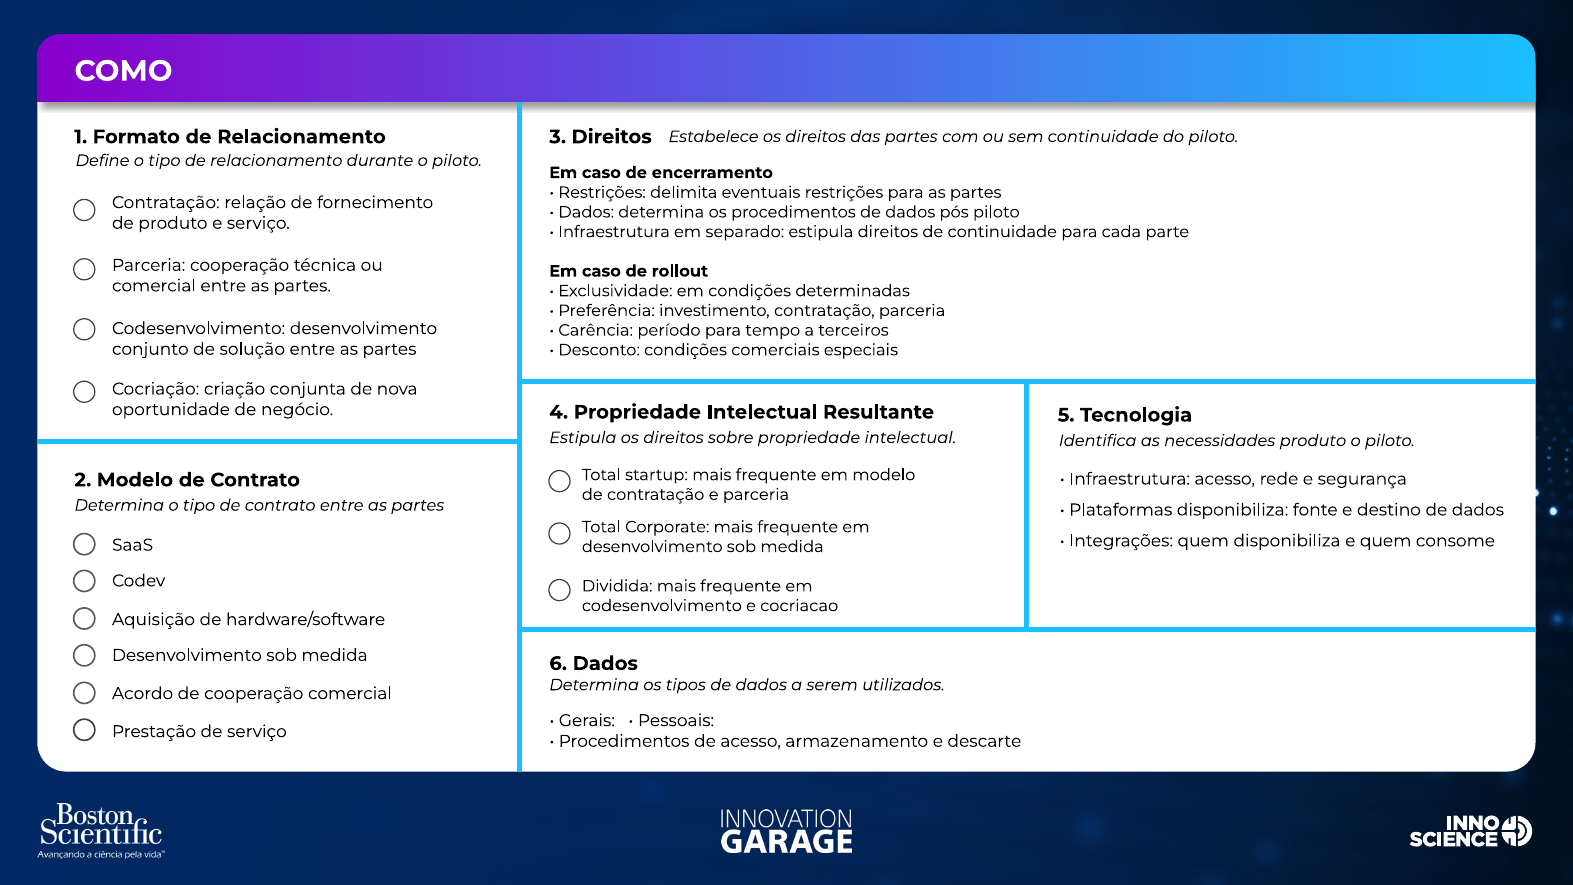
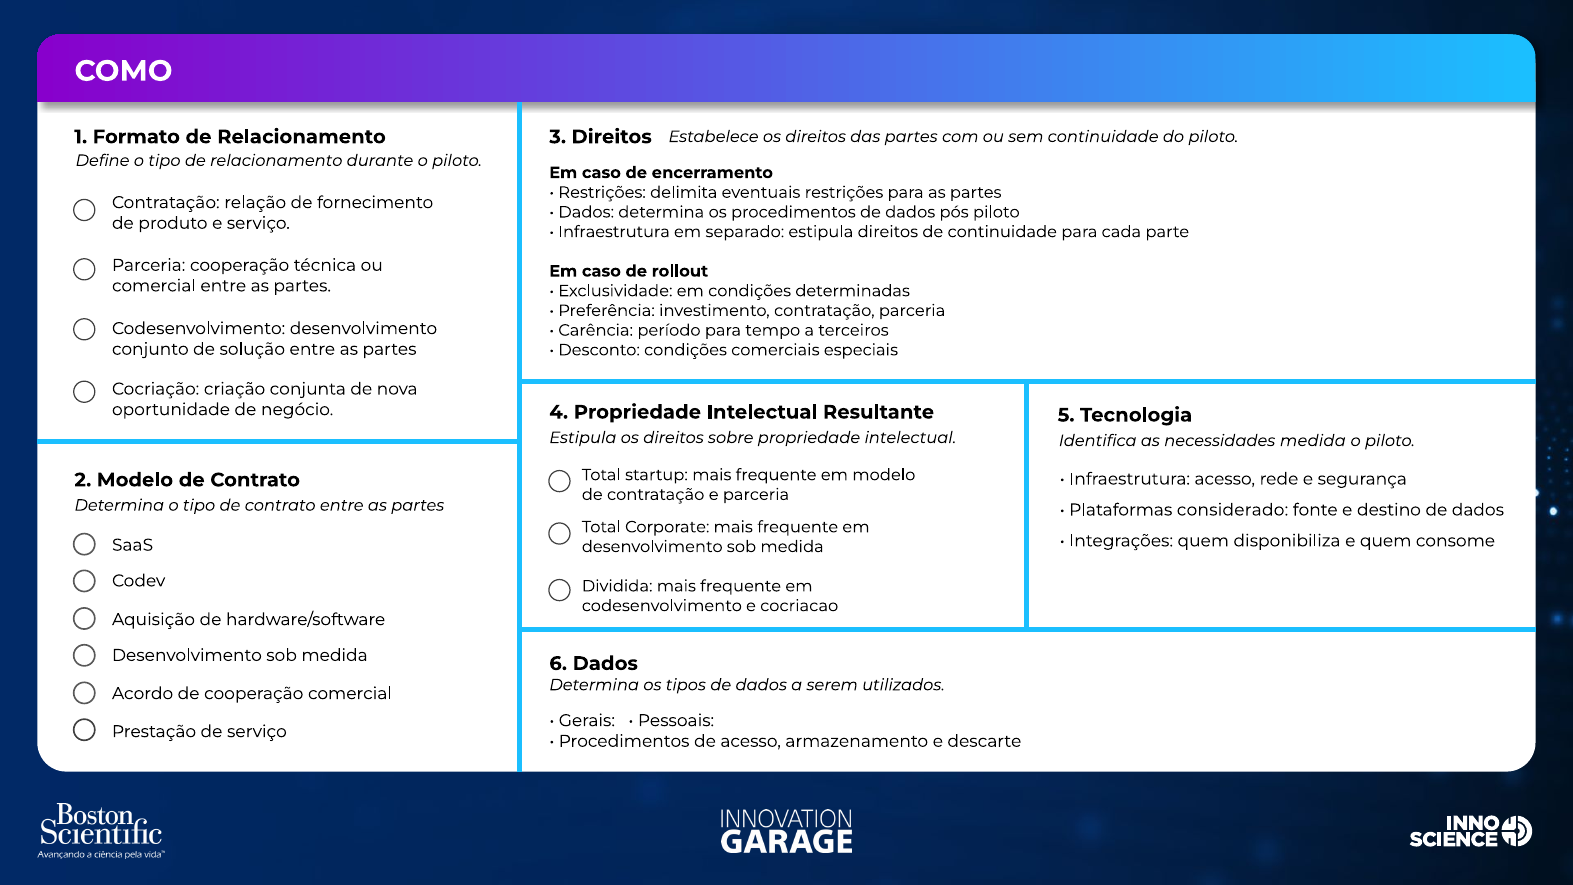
necessidades produto: produto -> medida
Plataformas disponibiliza: disponibiliza -> considerado
